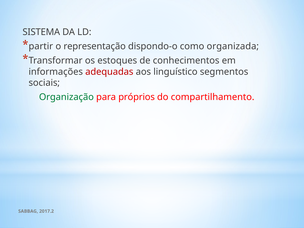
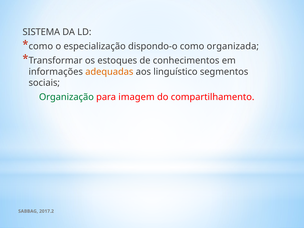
partir at (41, 46): partir -> como
representação: representação -> especialização
adequadas colour: red -> orange
próprios: próprios -> imagem
